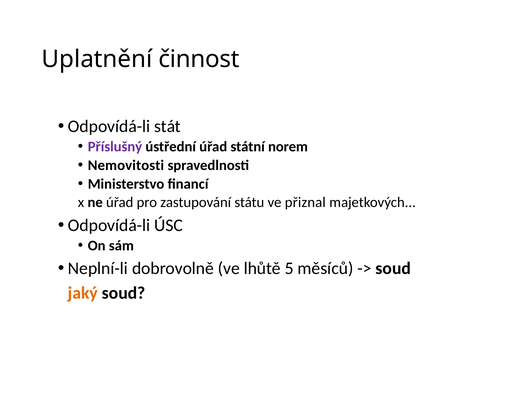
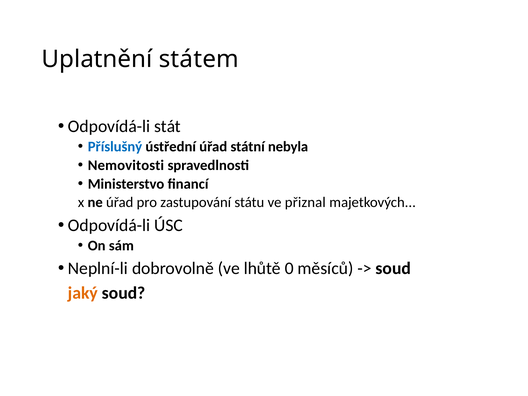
činnost: činnost -> státem
Příslušný colour: purple -> blue
norem: norem -> nebyla
5: 5 -> 0
